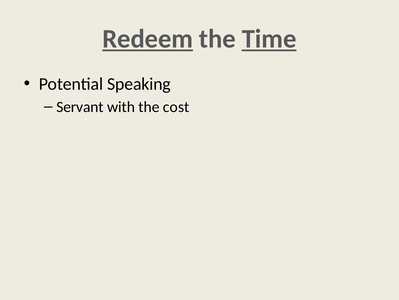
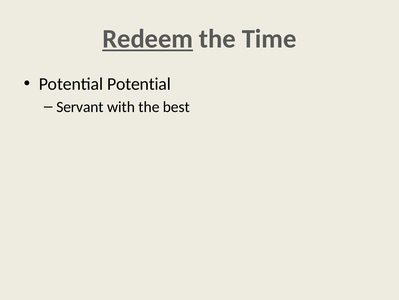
Time underline: present -> none
Potential Speaking: Speaking -> Potential
cost: cost -> best
